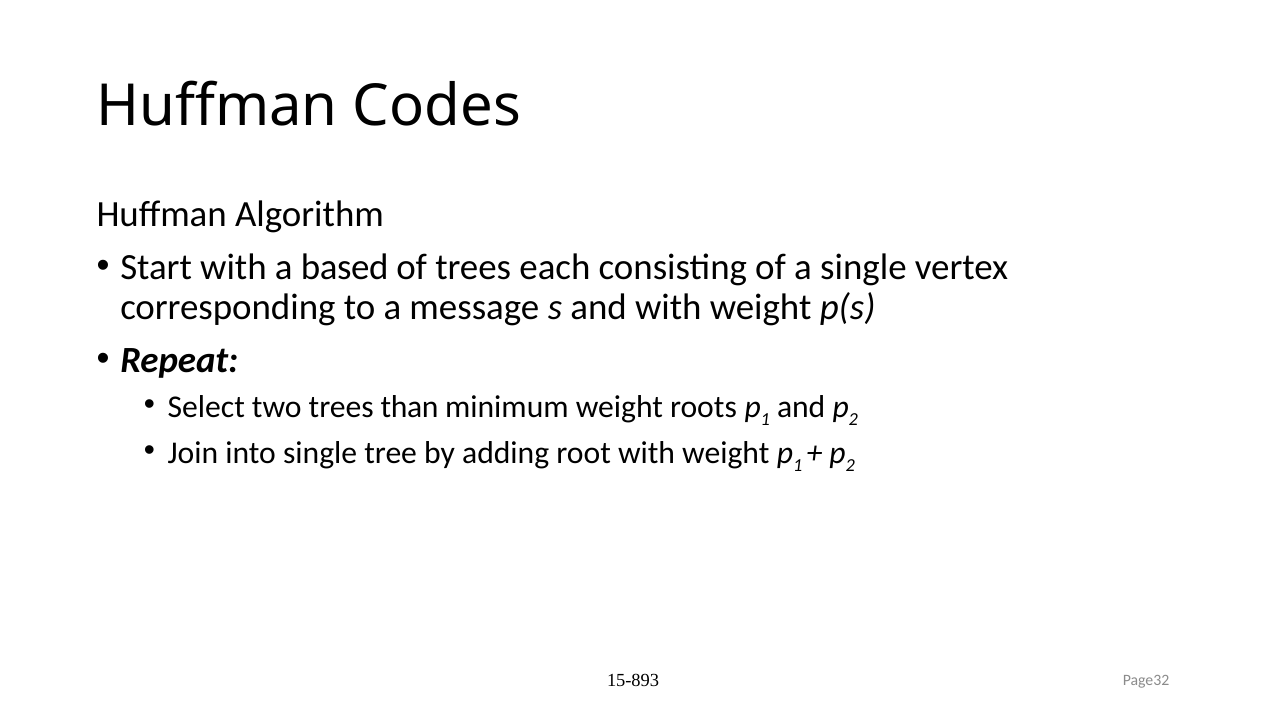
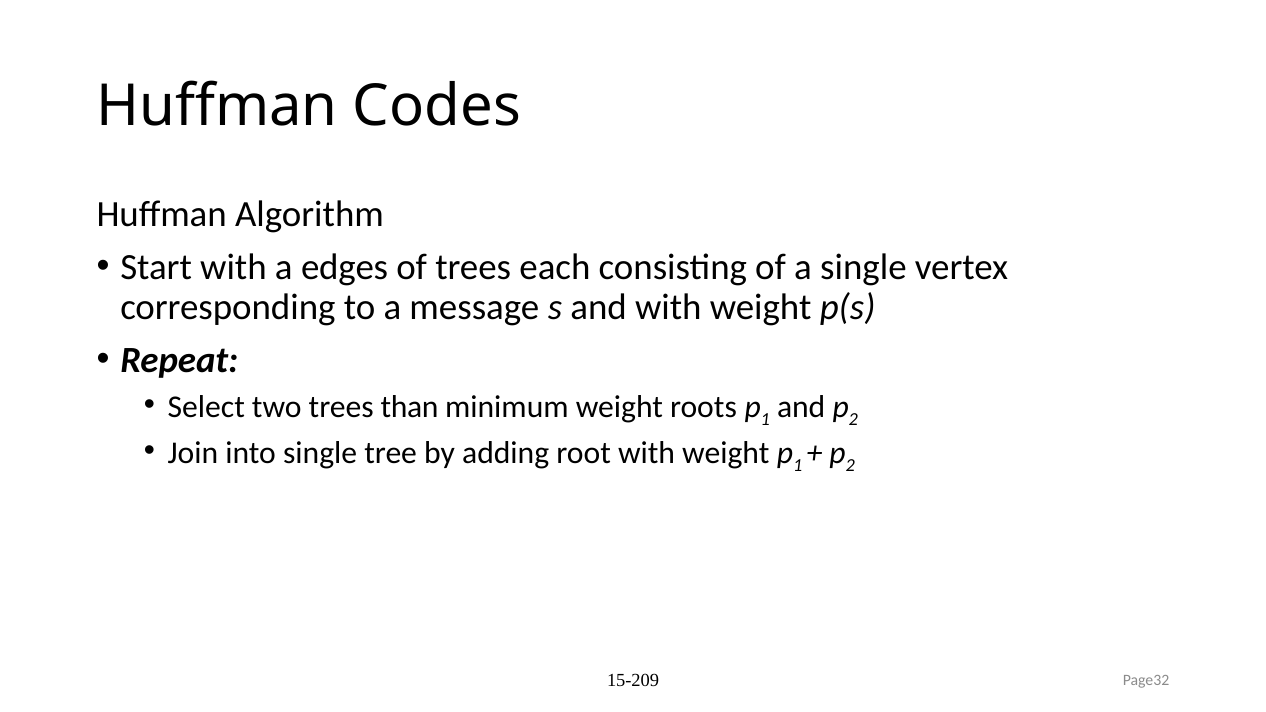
based: based -> edges
15-893: 15-893 -> 15-209
